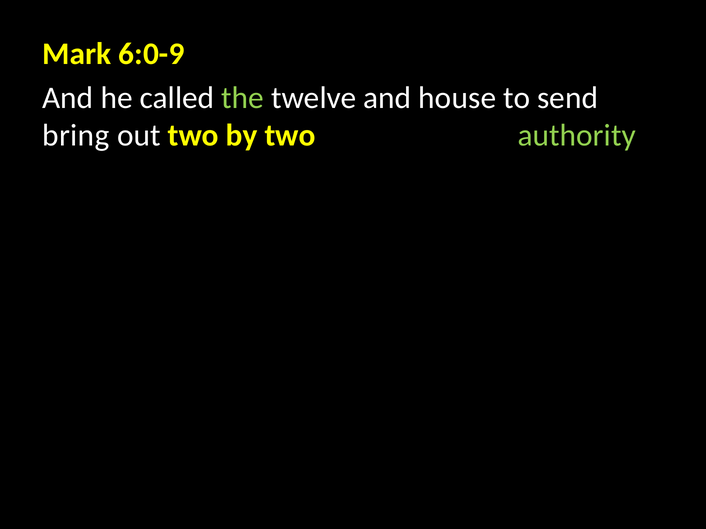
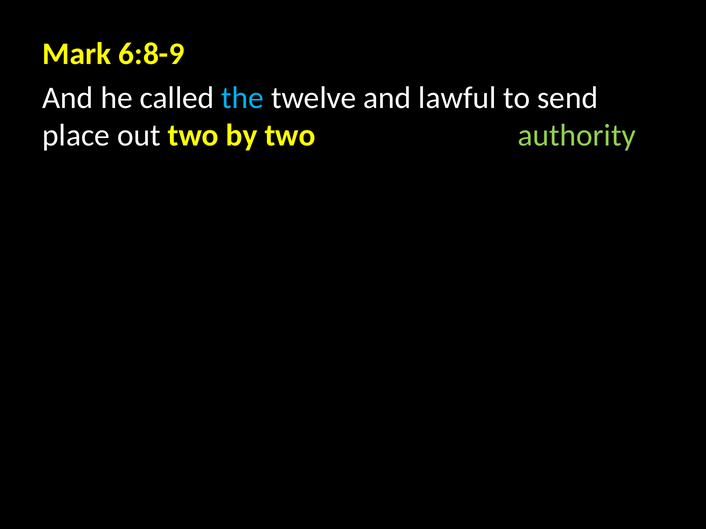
6:0-9: 6:0-9 -> 6:8-9
the at (243, 98) colour: light green -> light blue
house: house -> lawful
bring: bring -> place
